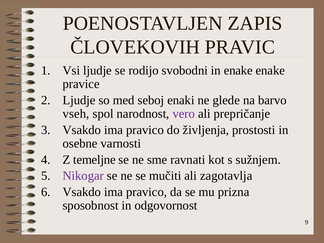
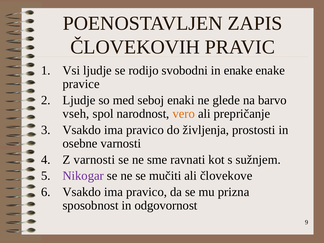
vero colour: purple -> orange
Z temeljne: temeljne -> varnosti
zagotavlja: zagotavlja -> človekove
